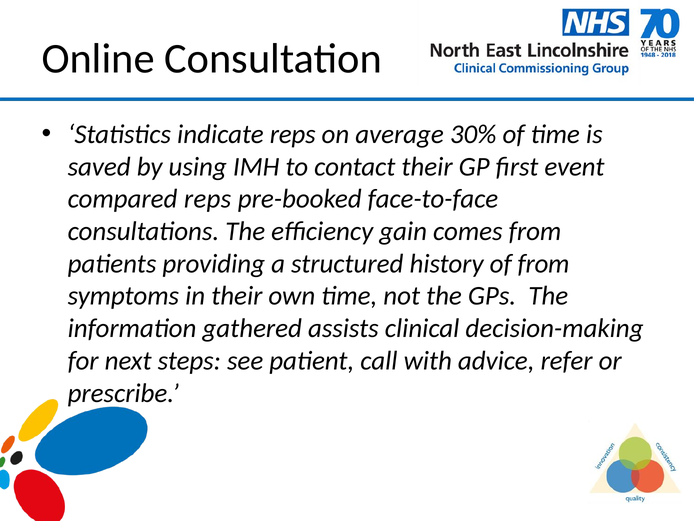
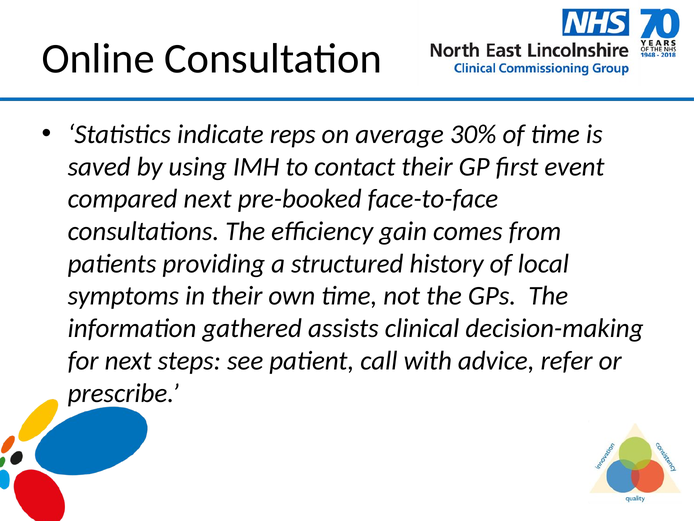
compared reps: reps -> next
of from: from -> local
